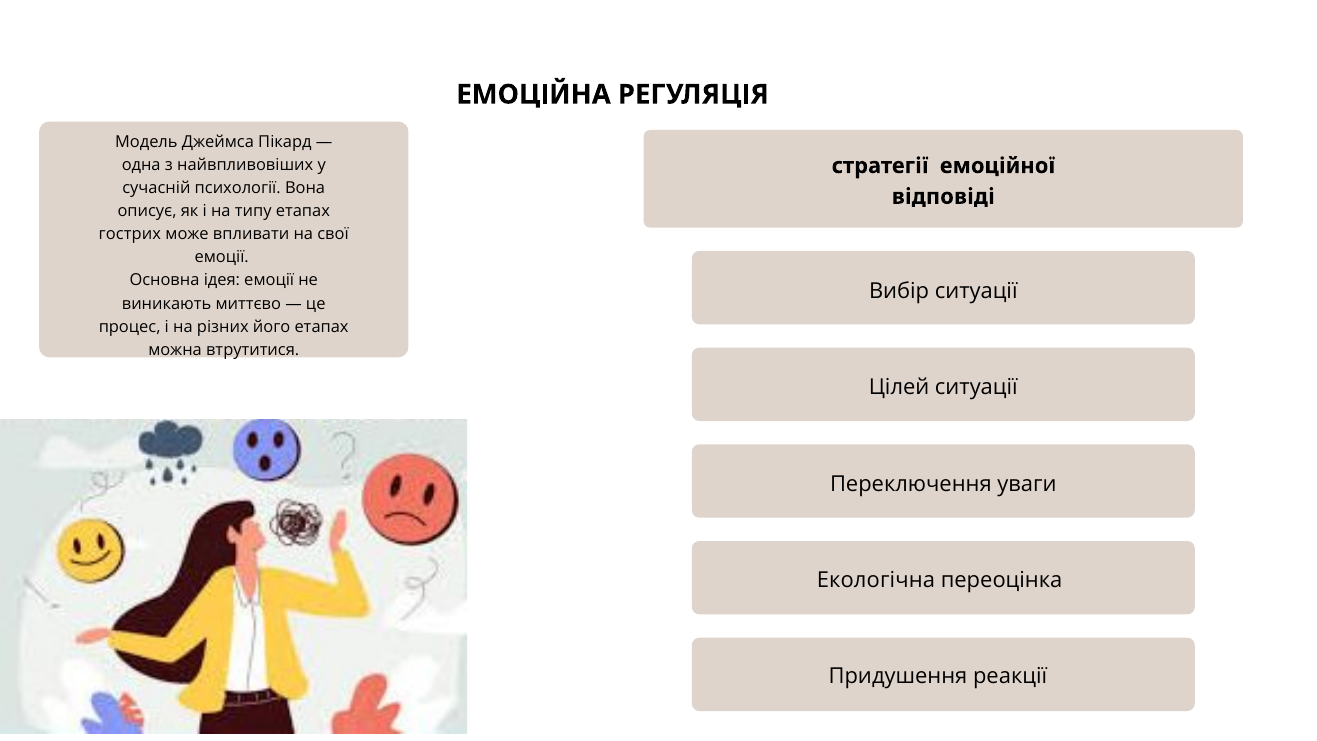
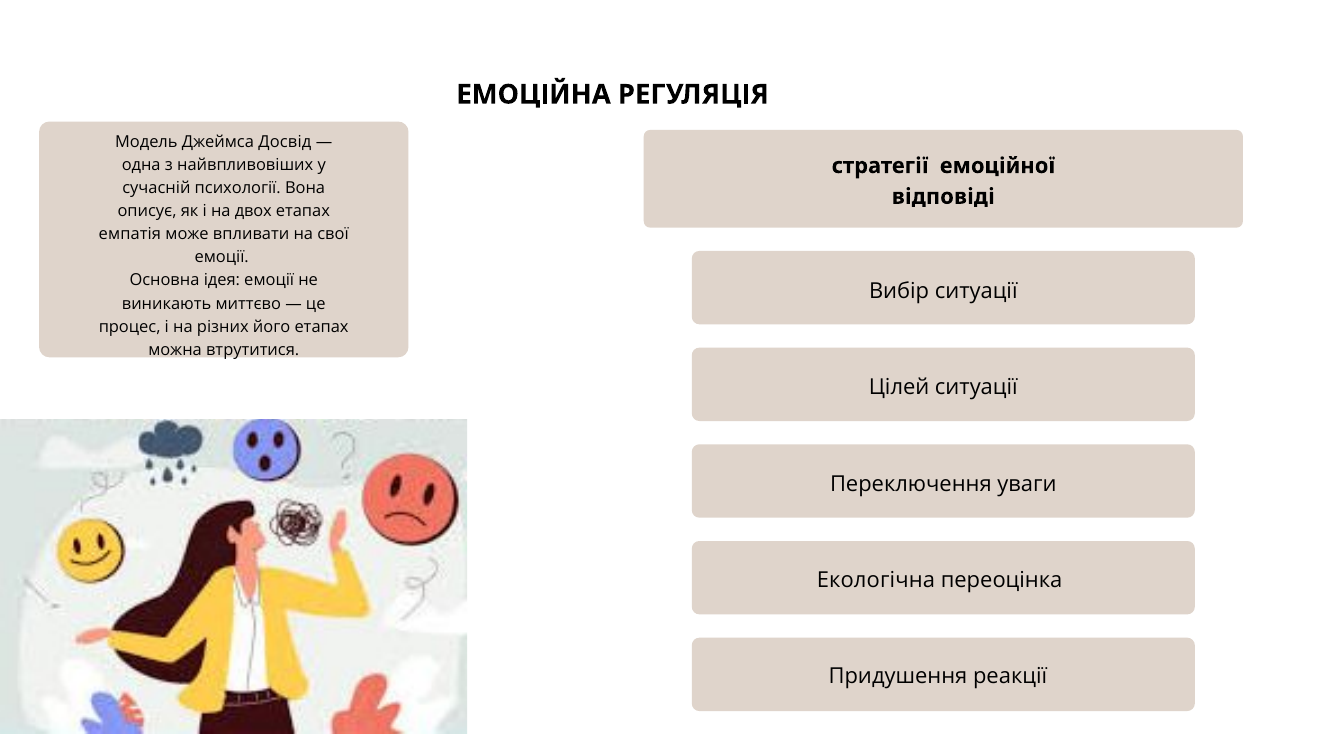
Пікард: Пікард -> Досвід
типу: типу -> двох
гострих: гострих -> емпатія
